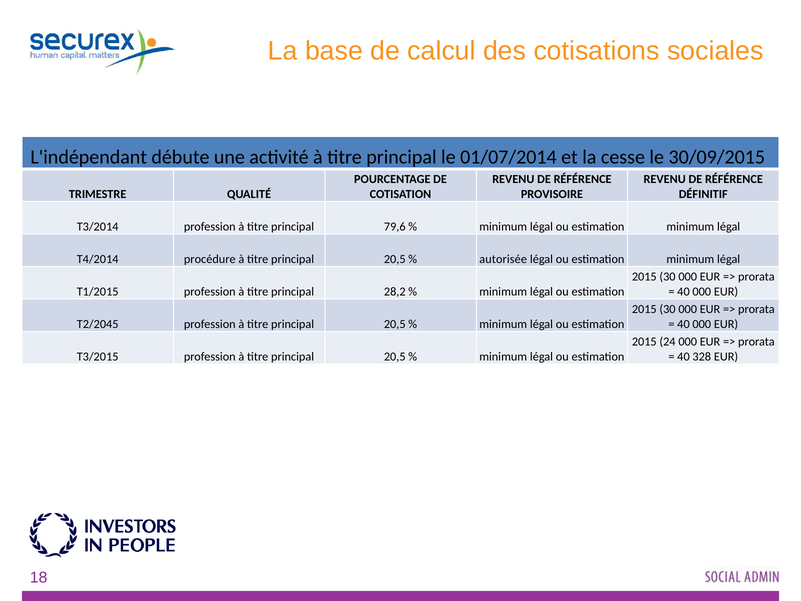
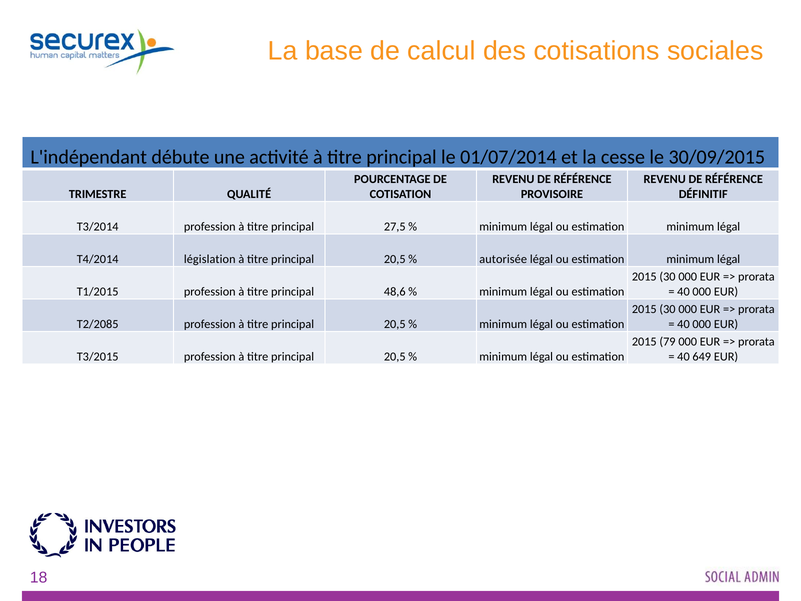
79,6: 79,6 -> 27,5
procédure: procédure -> législation
28,2: 28,2 -> 48,6
T2/2045: T2/2045 -> T2/2085
24: 24 -> 79
328: 328 -> 649
